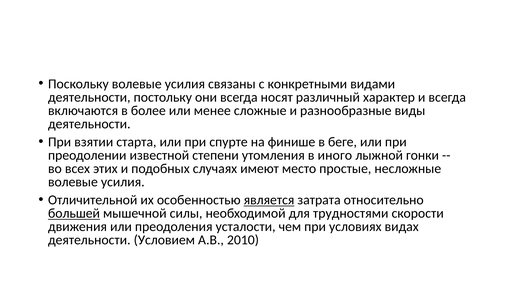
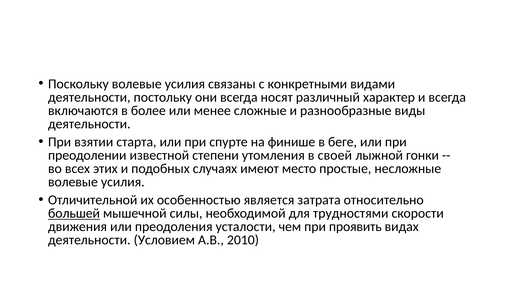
иного: иного -> своей
является underline: present -> none
условиях: условиях -> проявить
